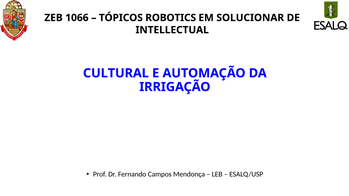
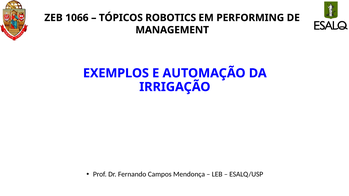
SOLUCIONAR: SOLUCIONAR -> PERFORMING
INTELLECTUAL: INTELLECTUAL -> MANAGEMENT
CULTURAL: CULTURAL -> EXEMPLOS
